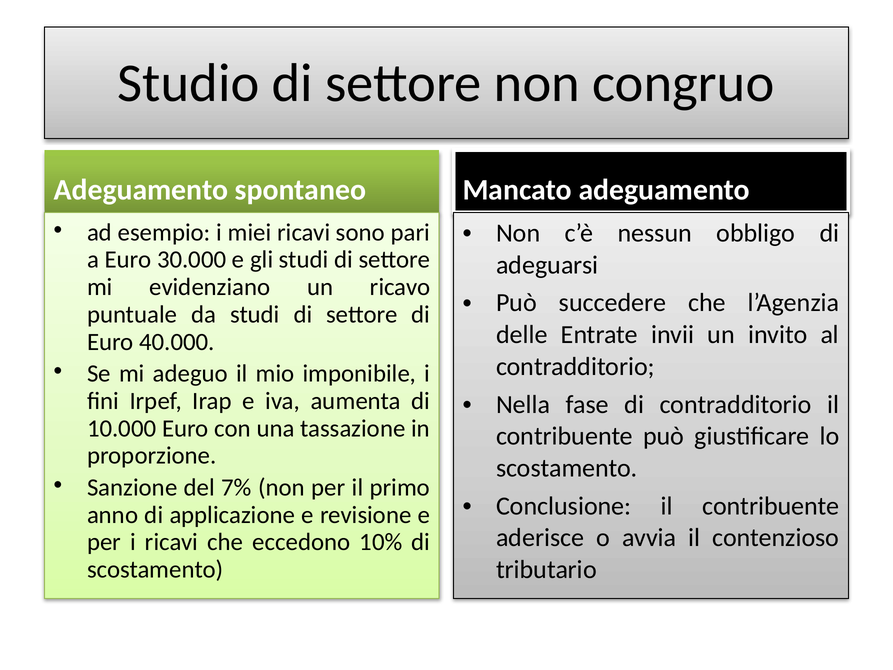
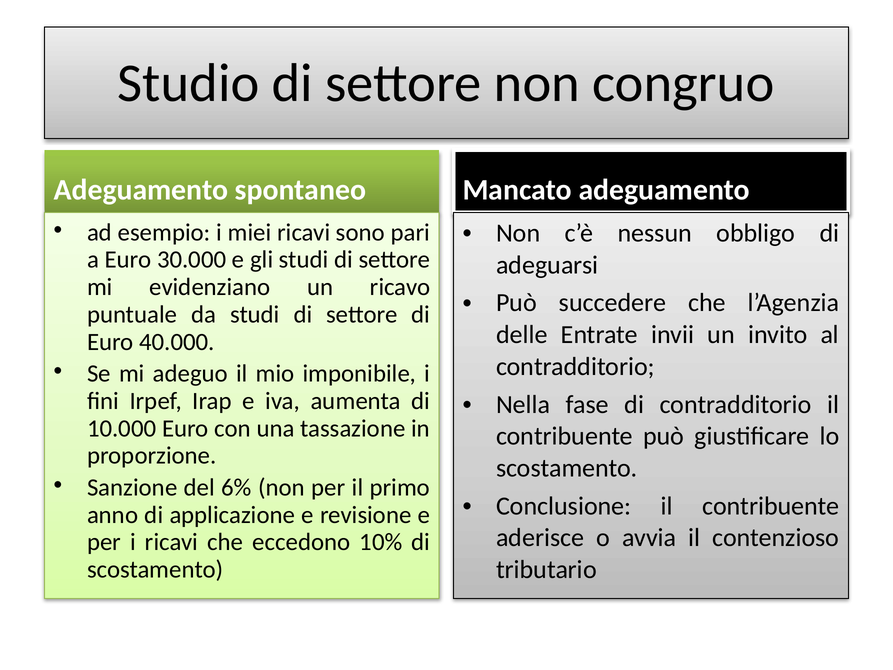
7%: 7% -> 6%
